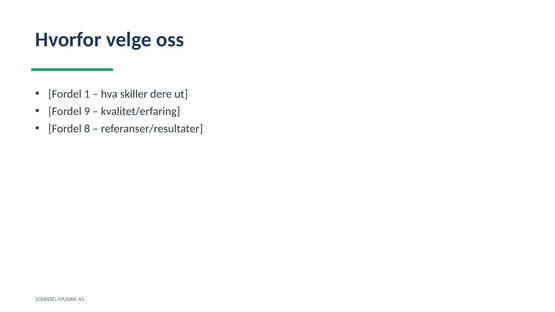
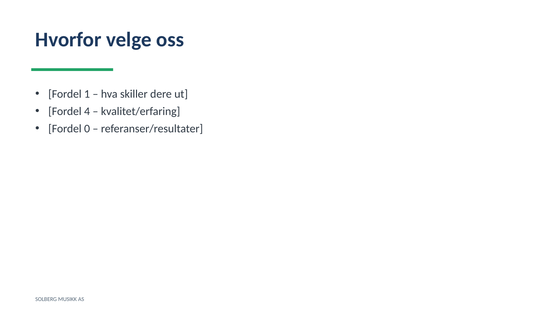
9: 9 -> 4
8: 8 -> 0
